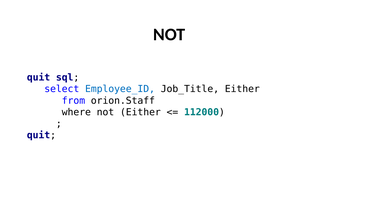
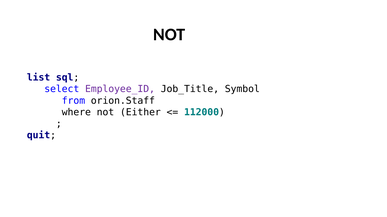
quit at (39, 78): quit -> list
Employee_ID colour: blue -> purple
Job_Title Either: Either -> Symbol
